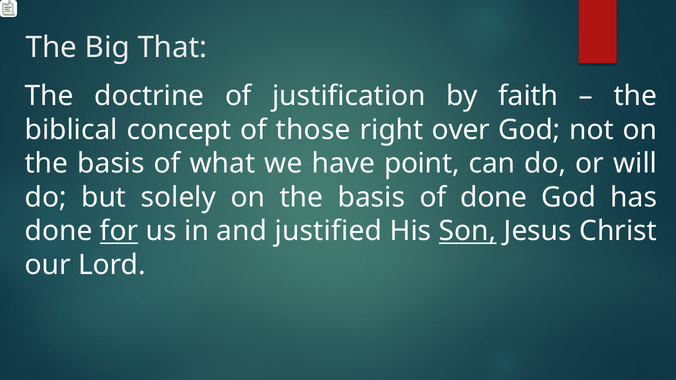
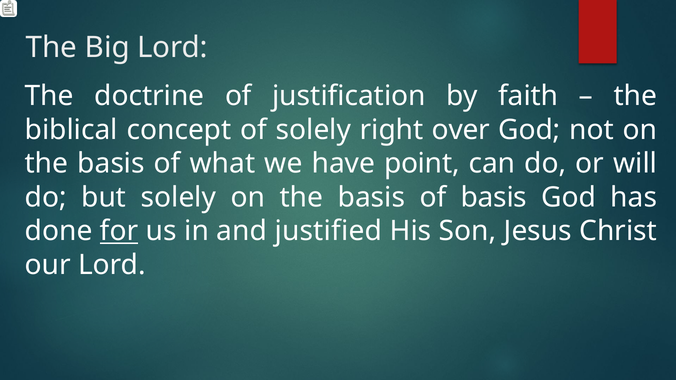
Big That: That -> Lord
of those: those -> solely
of done: done -> basis
Son underline: present -> none
